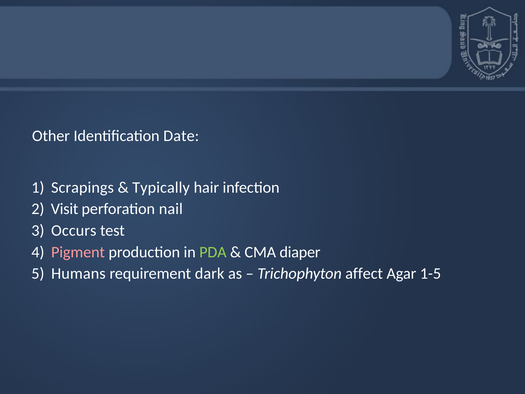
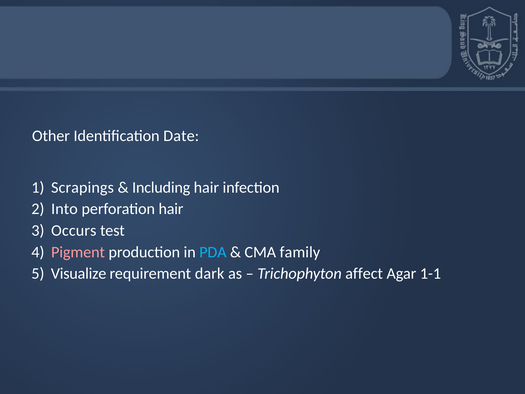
Typically: Typically -> Including
Visit: Visit -> Into
perforation nail: nail -> hair
PDA colour: light green -> light blue
diaper: diaper -> family
Humans: Humans -> Visualize
1-5: 1-5 -> 1-1
